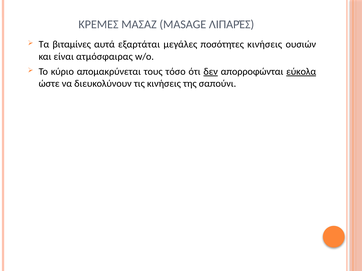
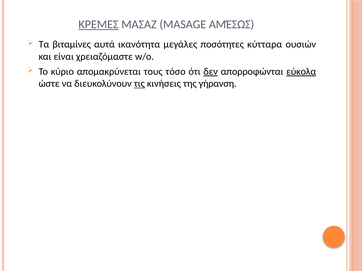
ΚΡΕΜΕΣ underline: none -> present
ΛΙΠΑΡΈΣ: ΛΙΠΑΡΈΣ -> ΑΜΈΣΩΣ
εξαρτάται: εξαρτάται -> ικανότητα
ποσότητες κινήσεις: κινήσεις -> κύτταρα
ατμόσφαιρας: ατμόσφαιρας -> χρειαζόμαστε
τις underline: none -> present
σαπούνι: σαπούνι -> γήρανση
